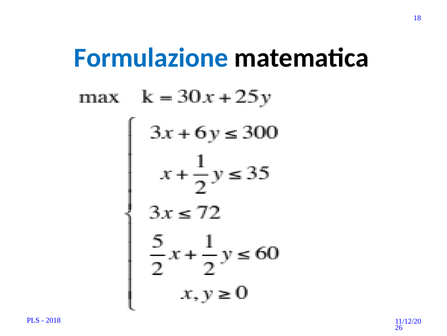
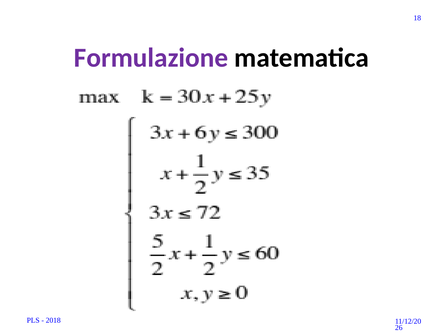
Formulazione colour: blue -> purple
